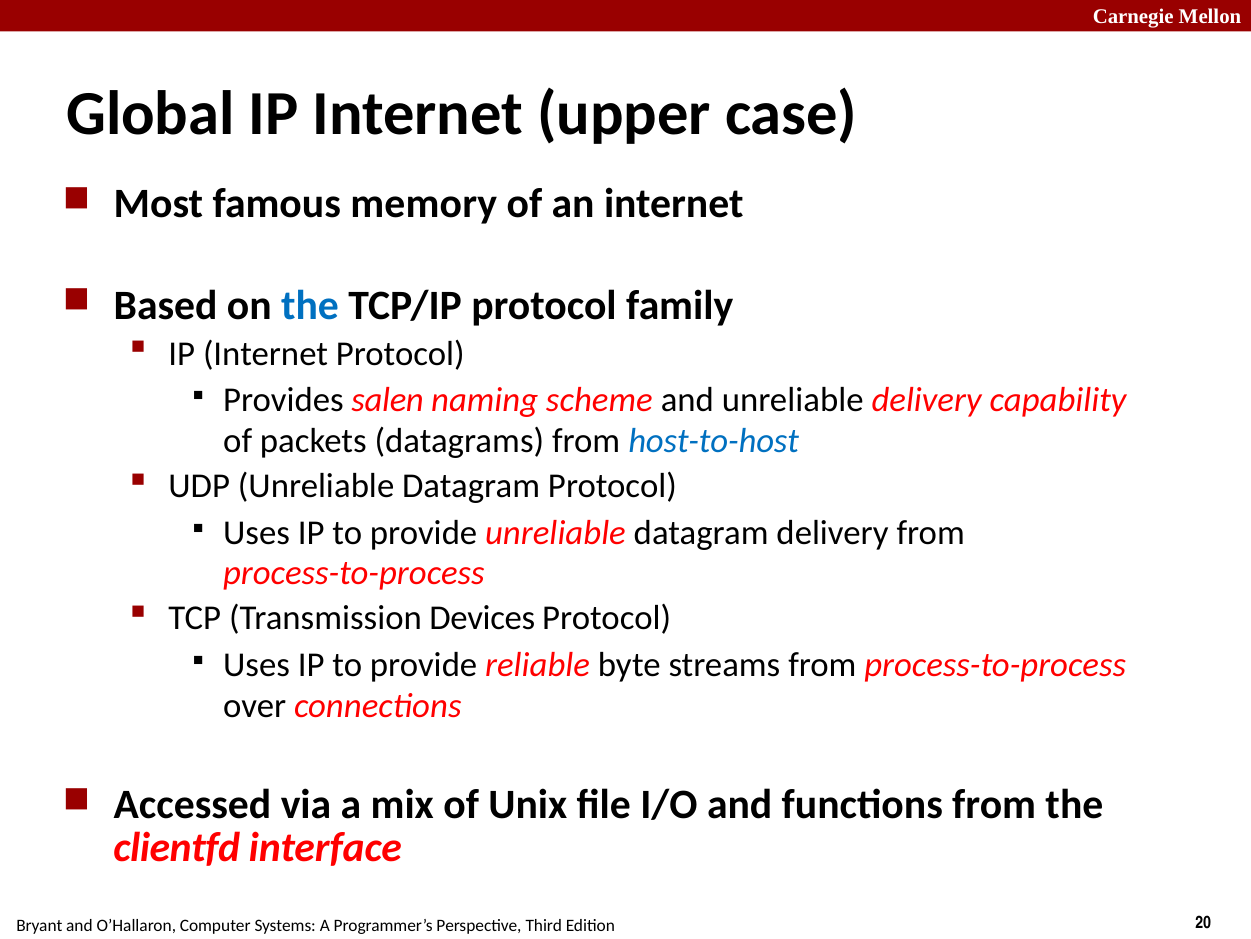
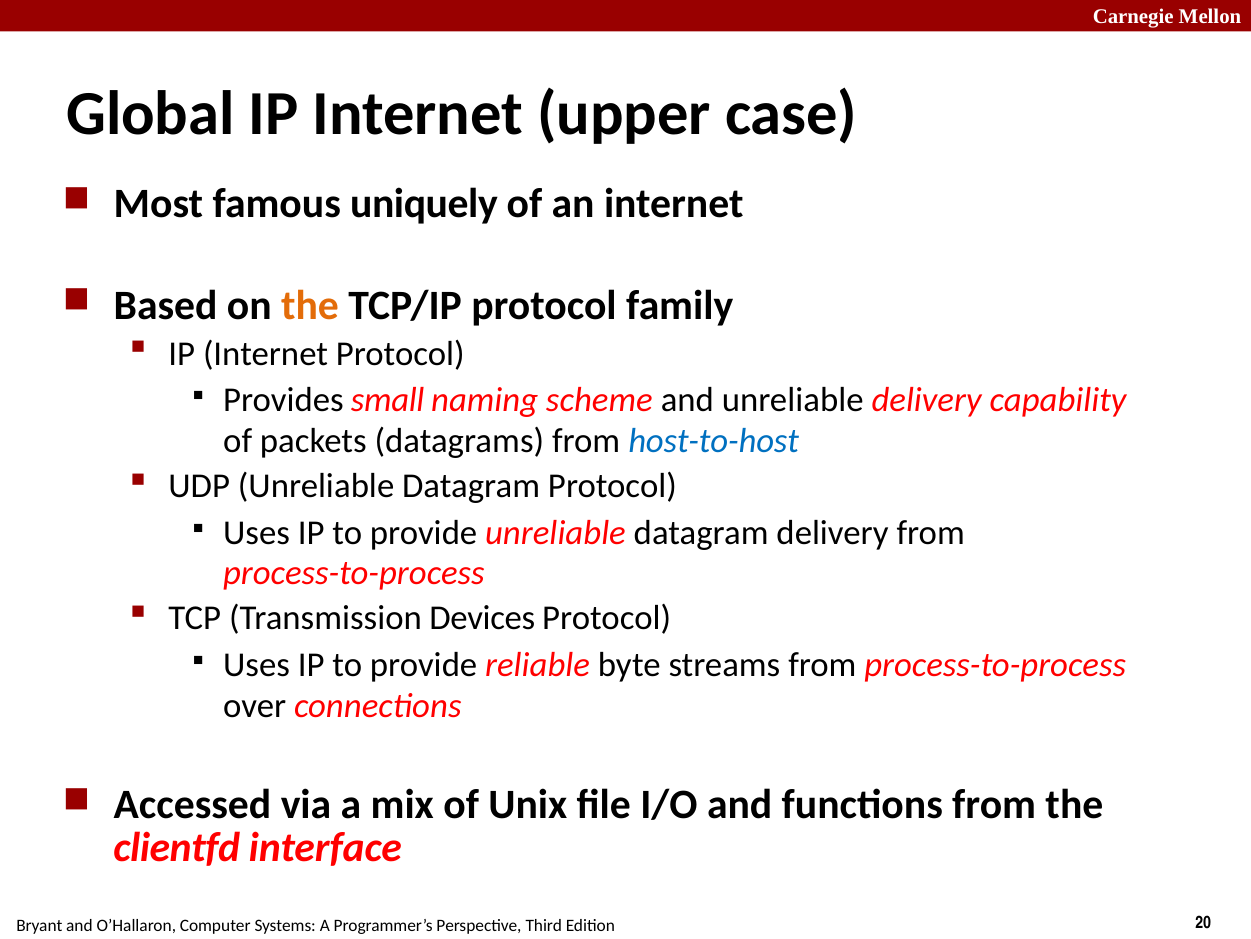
memory: memory -> uniquely
the at (310, 305) colour: blue -> orange
salen: salen -> small
